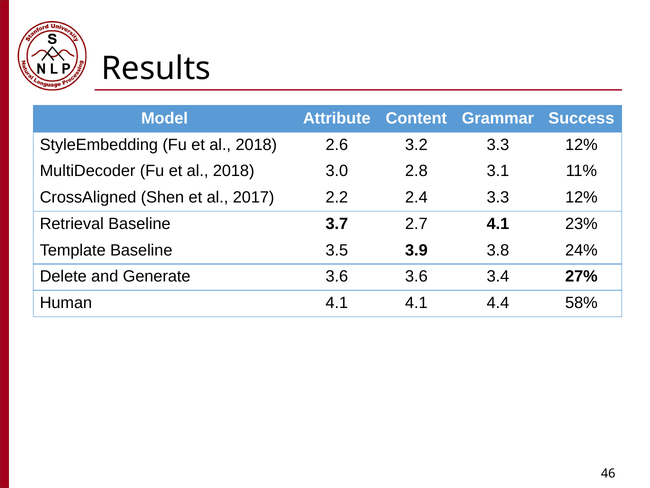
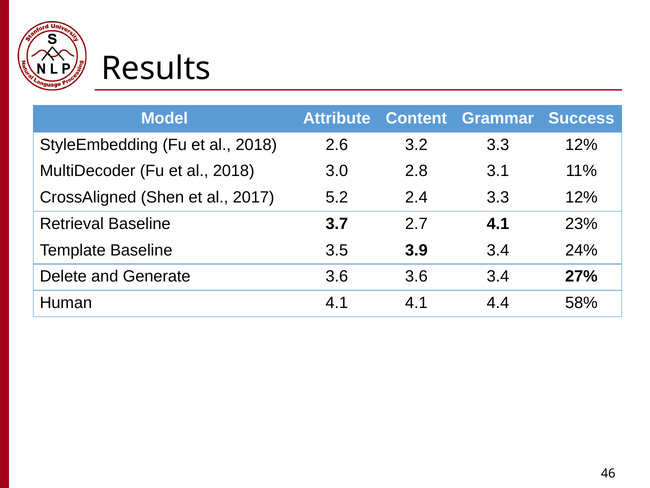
2.2: 2.2 -> 5.2
3.9 3.8: 3.8 -> 3.4
